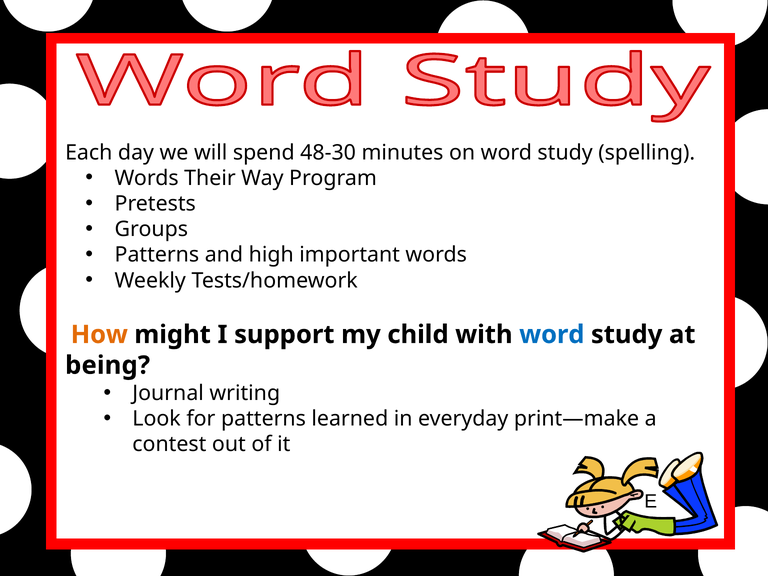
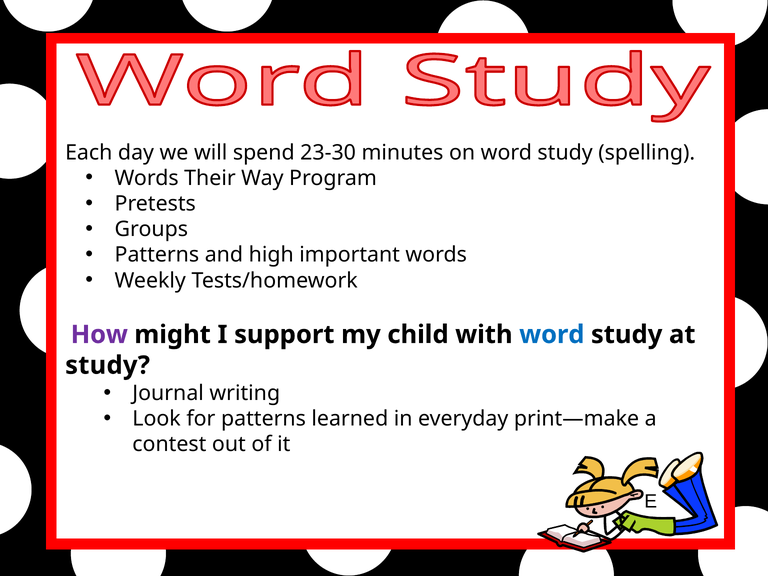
48-30: 48-30 -> 23-30
How colour: orange -> purple
being at (108, 365): being -> study
